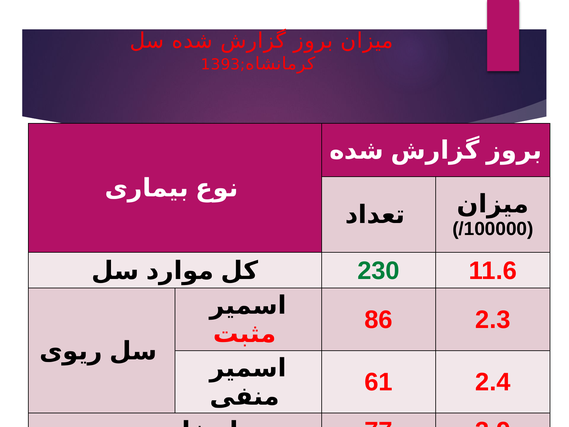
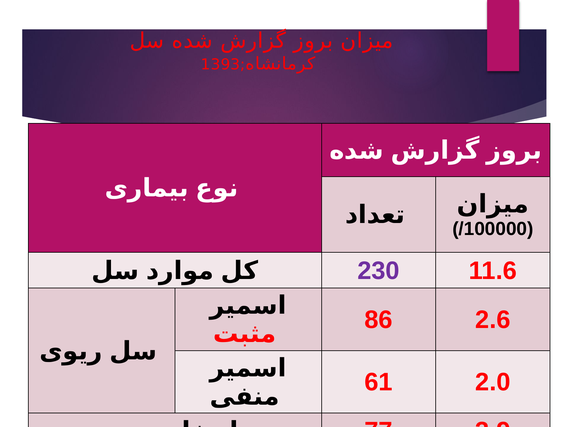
230 colour: green -> purple
2.3: 2.3 -> 2.6
2.4: 2.4 -> 2.0
